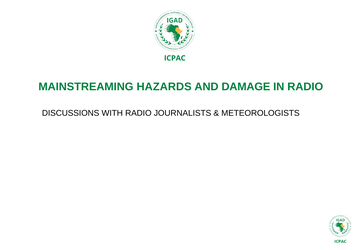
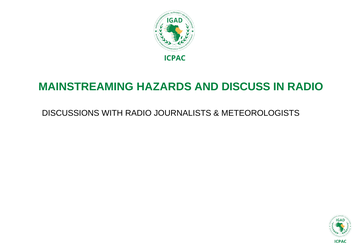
DAMAGE: DAMAGE -> DISCUSS
